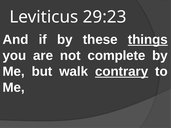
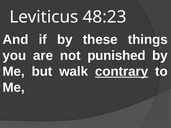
29:23: 29:23 -> 48:23
things underline: present -> none
complete: complete -> punished
